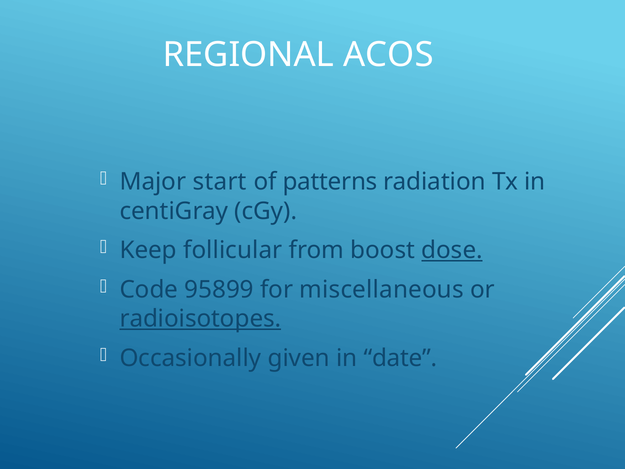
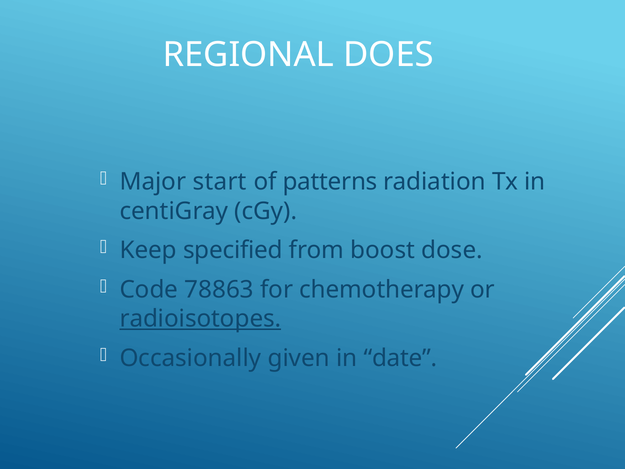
ACOS: ACOS -> DOES
follicular: follicular -> specified
dose underline: present -> none
95899: 95899 -> 78863
miscellaneous: miscellaneous -> chemotherapy
